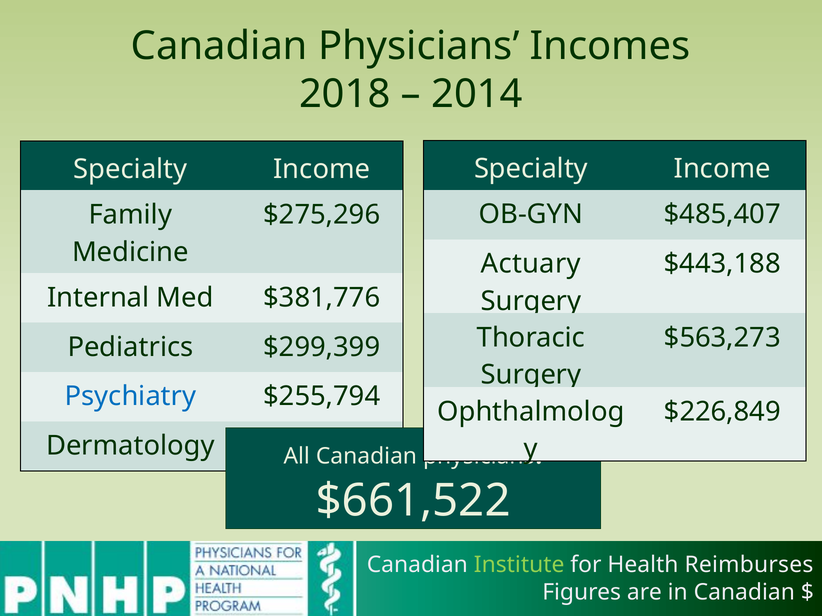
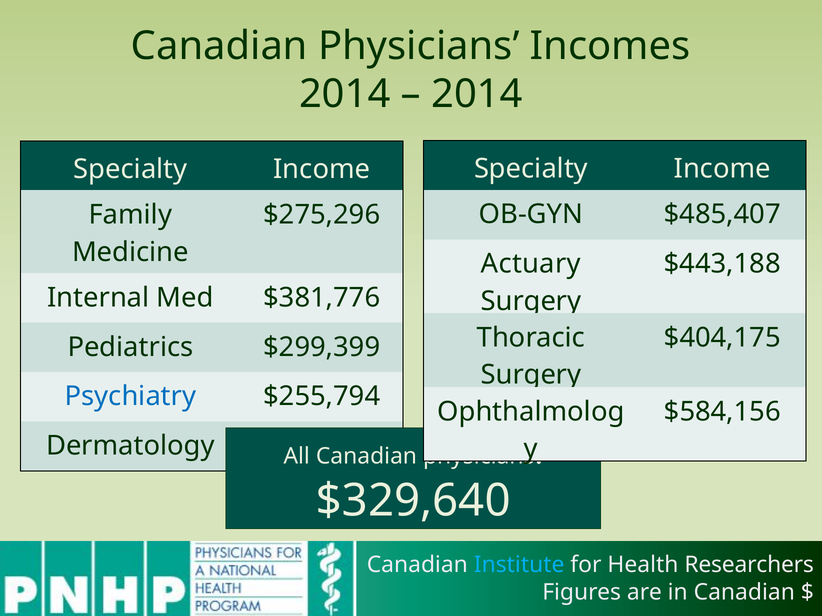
2018 at (345, 94): 2018 -> 2014
$563,273: $563,273 -> $404,175
$226,849: $226,849 -> $584,156
$661,522: $661,522 -> $329,640
Institute colour: light green -> light blue
Reimburses: Reimburses -> Researchers
